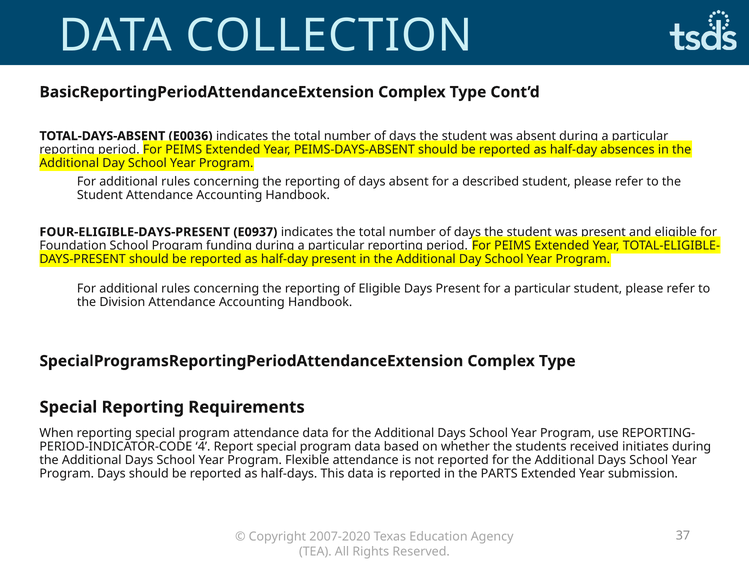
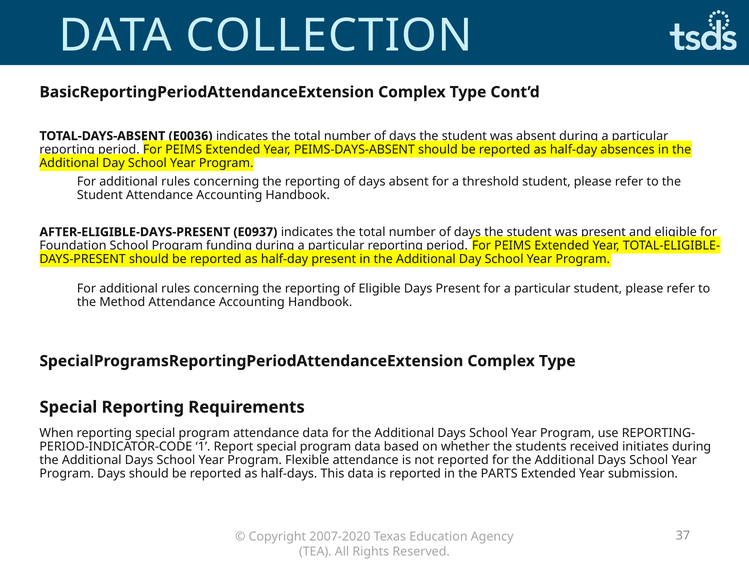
described: described -> threshold
FOUR-ELIGIBLE-DAYS-PRESENT: FOUR-ELIGIBLE-DAYS-PRESENT -> AFTER-ELIGIBLE-DAYS-PRESENT
Division: Division -> Method
4: 4 -> 1
